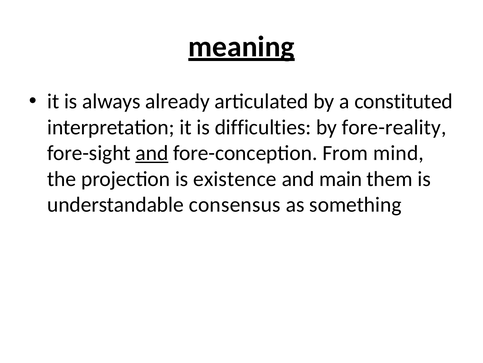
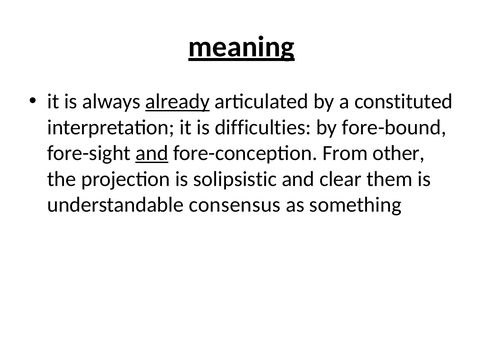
already underline: none -> present
fore-reality: fore-reality -> fore-bound
mind: mind -> other
existence: existence -> solipsistic
main: main -> clear
